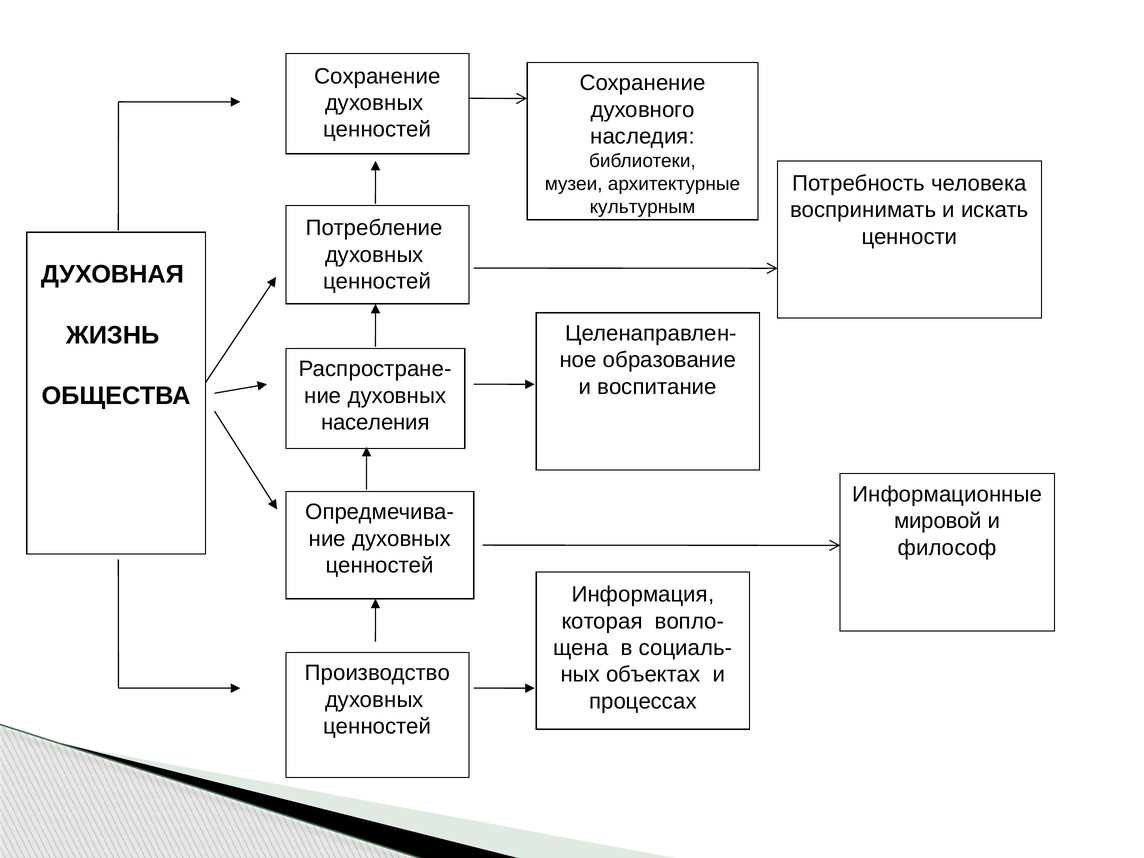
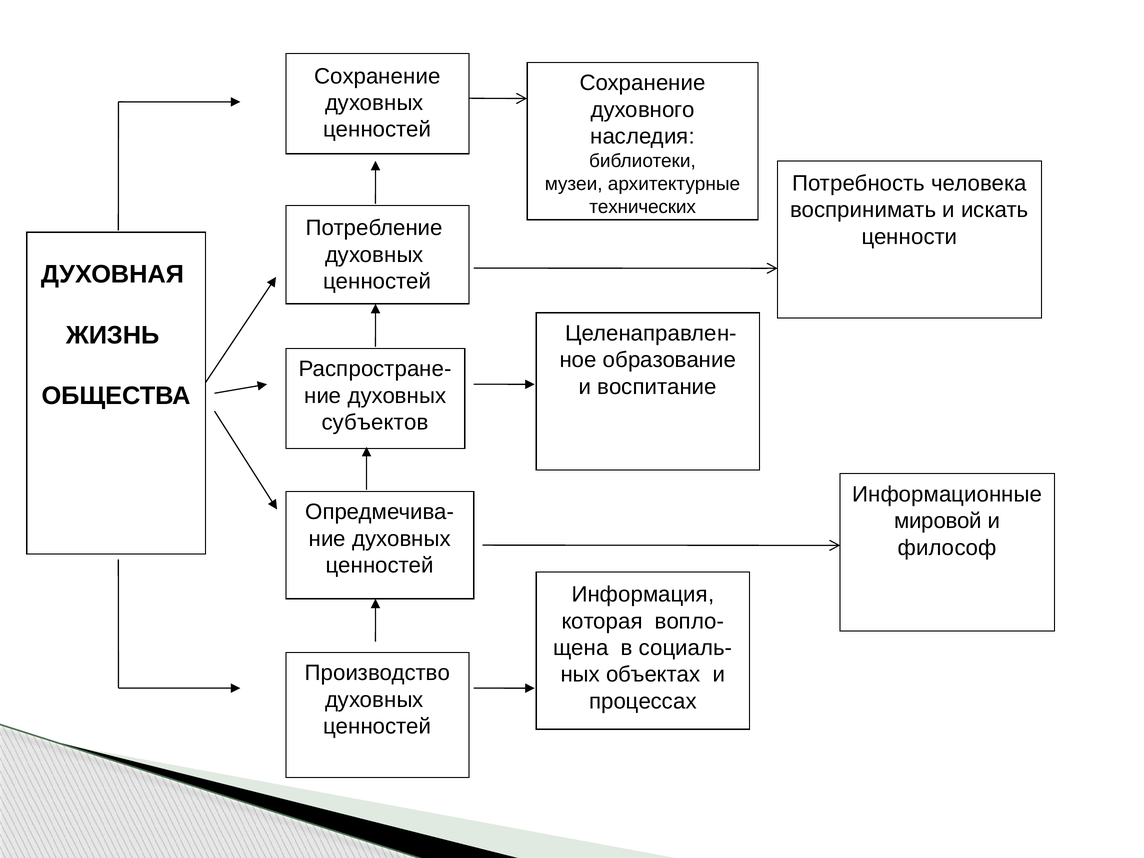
культурным: культурным -> технических
населения: населения -> субъектов
